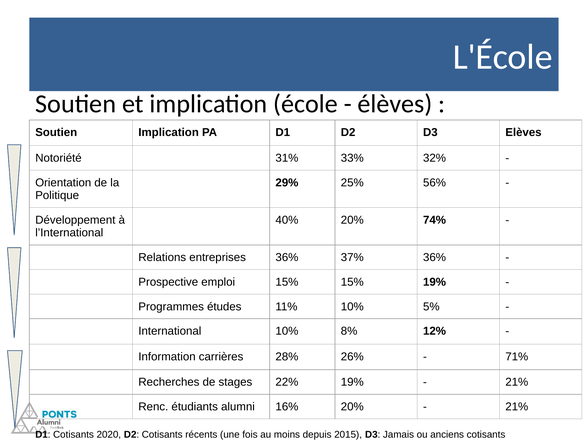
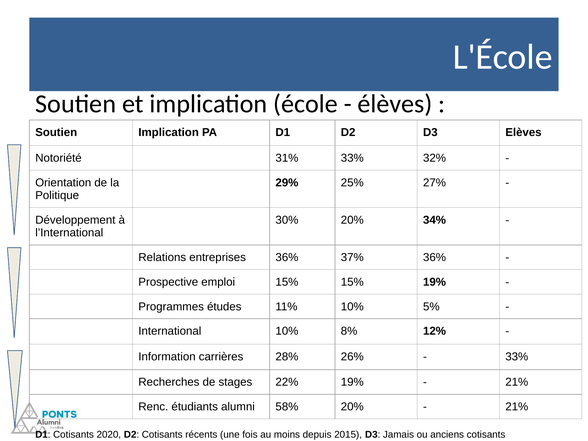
56%: 56% -> 27%
40%: 40% -> 30%
74%: 74% -> 34%
71% at (517, 357): 71% -> 33%
16%: 16% -> 58%
